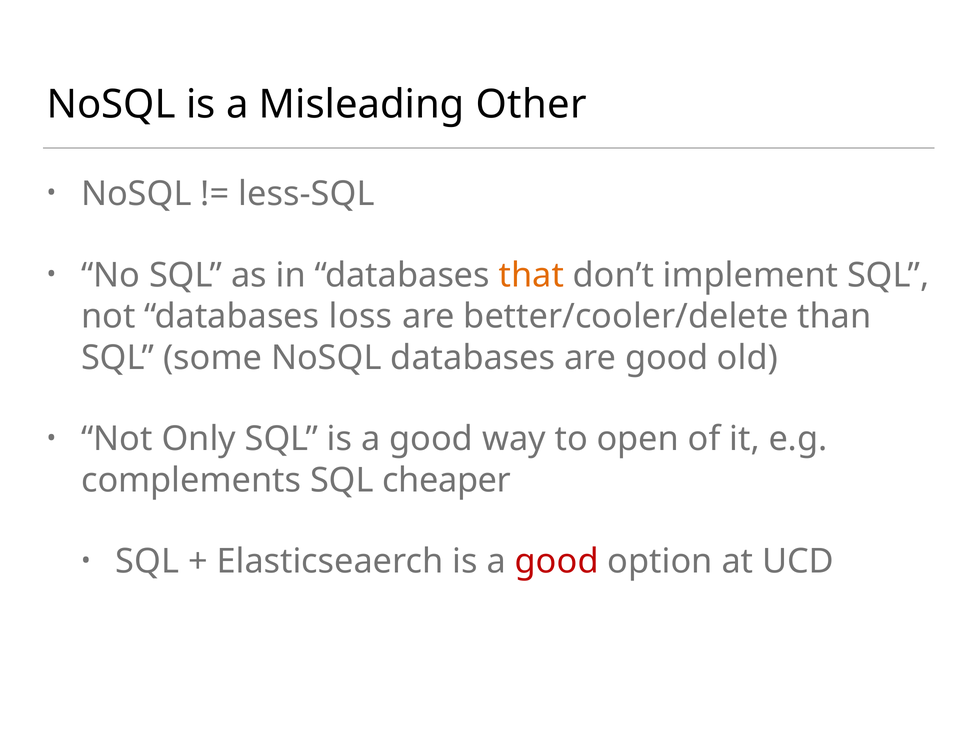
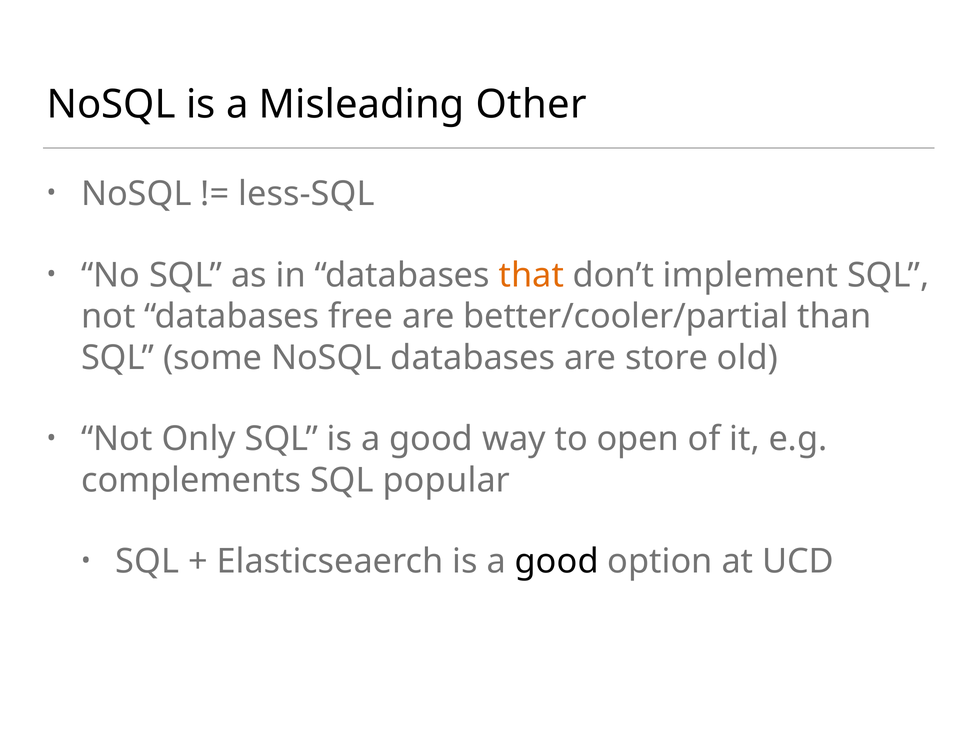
loss: loss -> free
better/cooler/delete: better/cooler/delete -> better/cooler/partial
are good: good -> store
cheaper: cheaper -> popular
good at (557, 561) colour: red -> black
